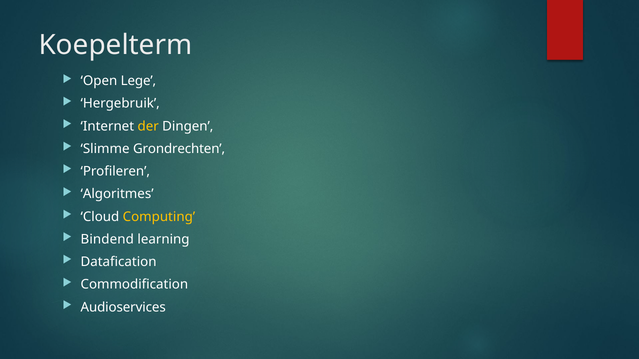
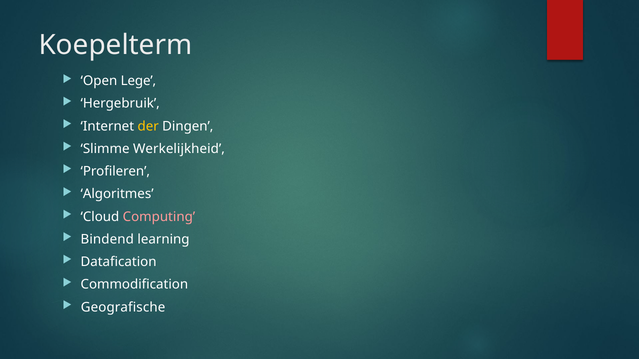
Grondrechten: Grondrechten -> Werkelijkheid
Computing colour: yellow -> pink
Audioservices: Audioservices -> Geografische
